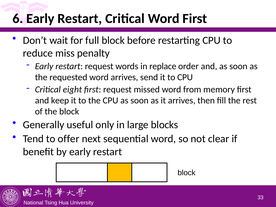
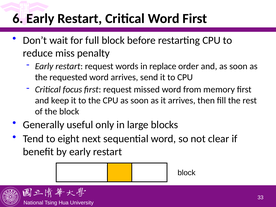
eight: eight -> focus
offer: offer -> eight
